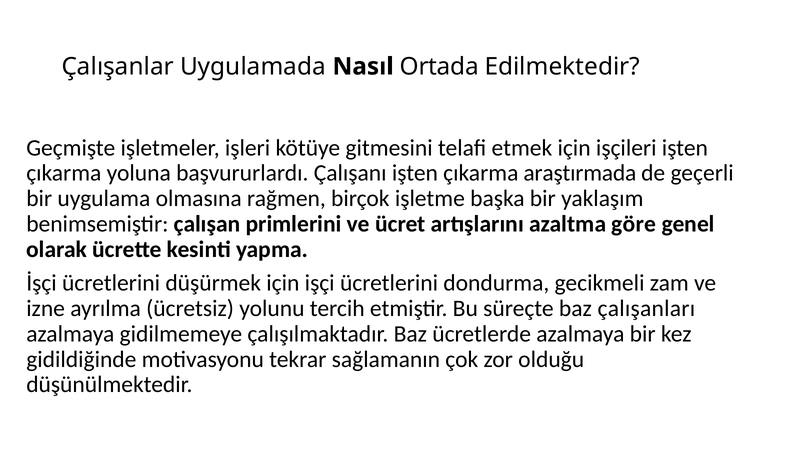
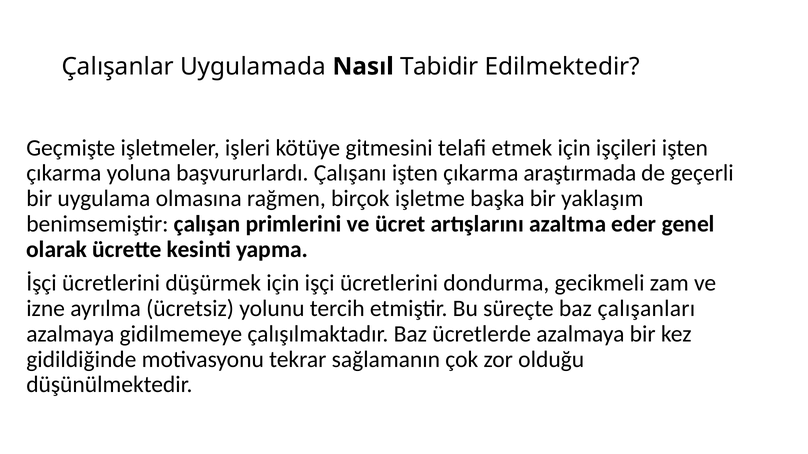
Ortada: Ortada -> Tabidir
göre: göre -> eder
